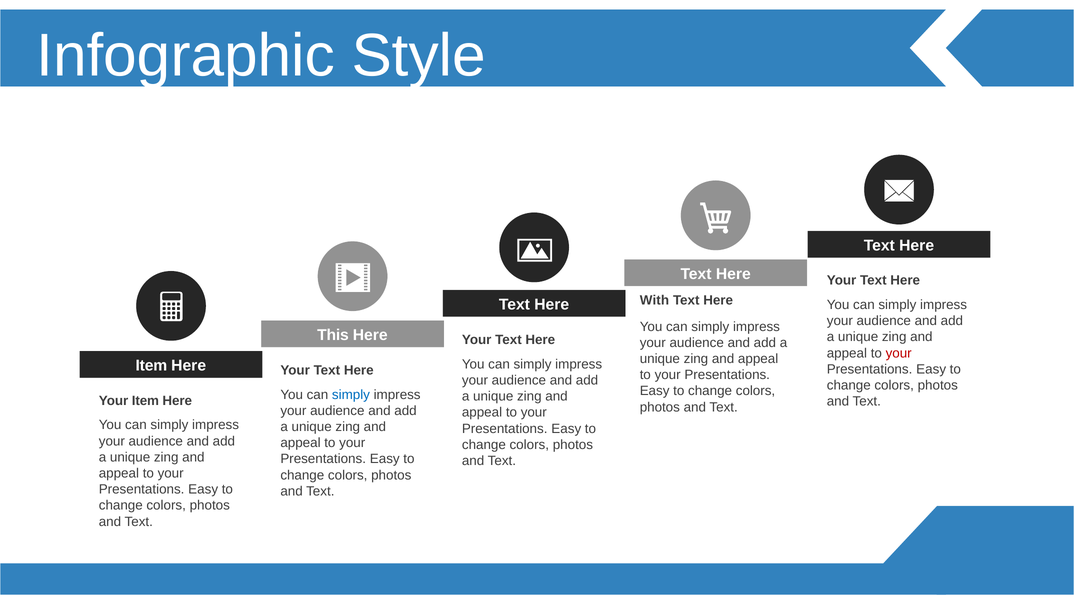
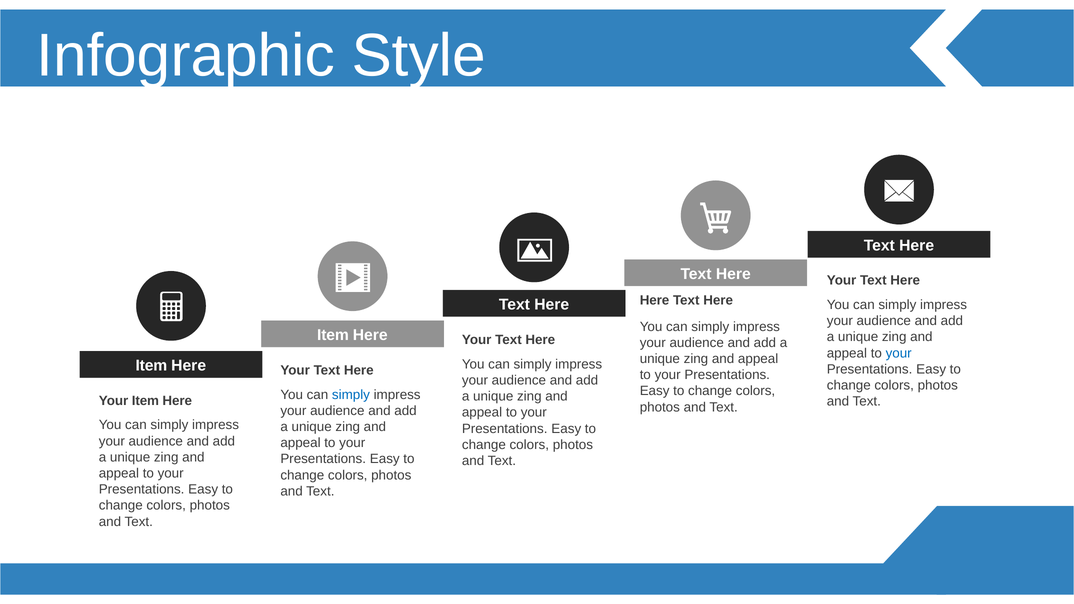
With at (654, 301): With -> Here
This at (333, 335): This -> Item
your at (899, 353) colour: red -> blue
